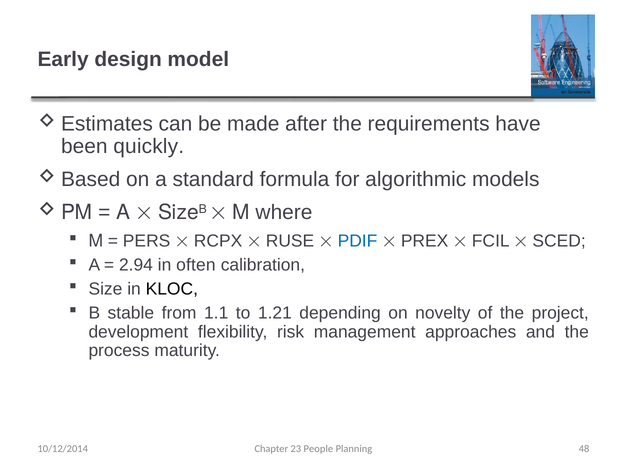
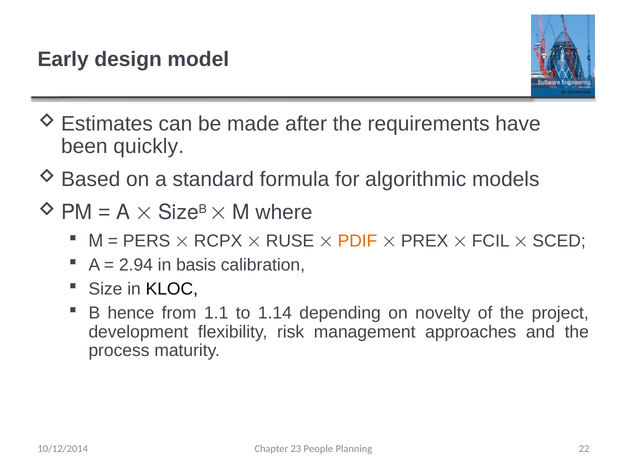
PDIF colour: blue -> orange
often: often -> basis
stable: stable -> hence
1.21: 1.21 -> 1.14
48: 48 -> 22
